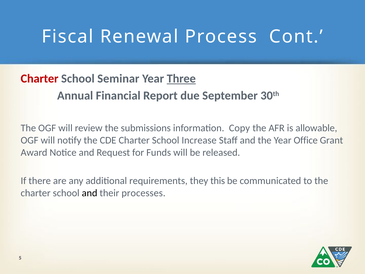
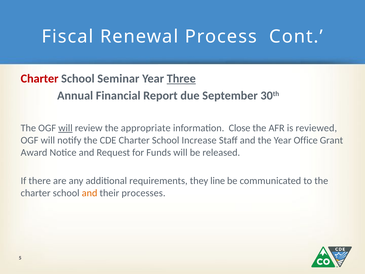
will at (65, 128) underline: none -> present
submissions: submissions -> appropriate
Copy: Copy -> Close
allowable: allowable -> reviewed
this: this -> line
and at (90, 193) colour: black -> orange
